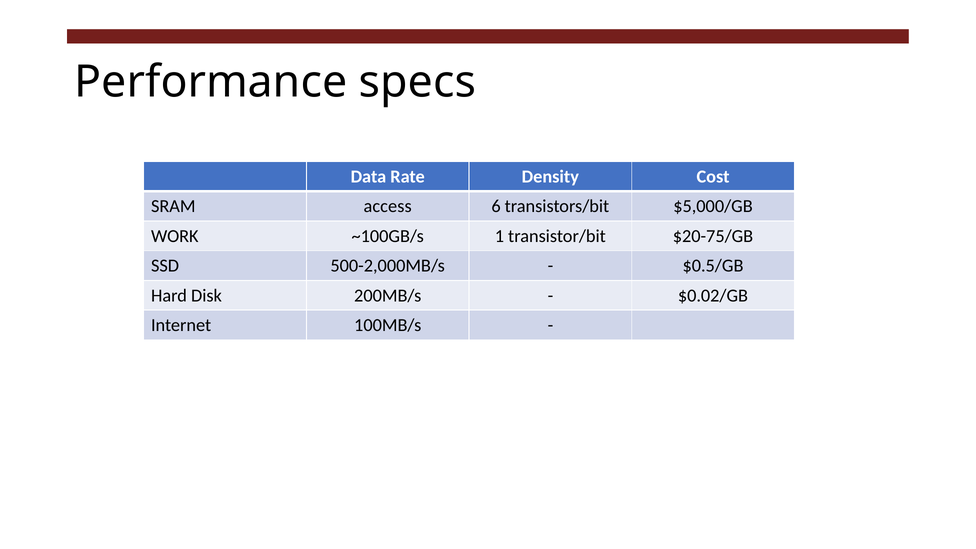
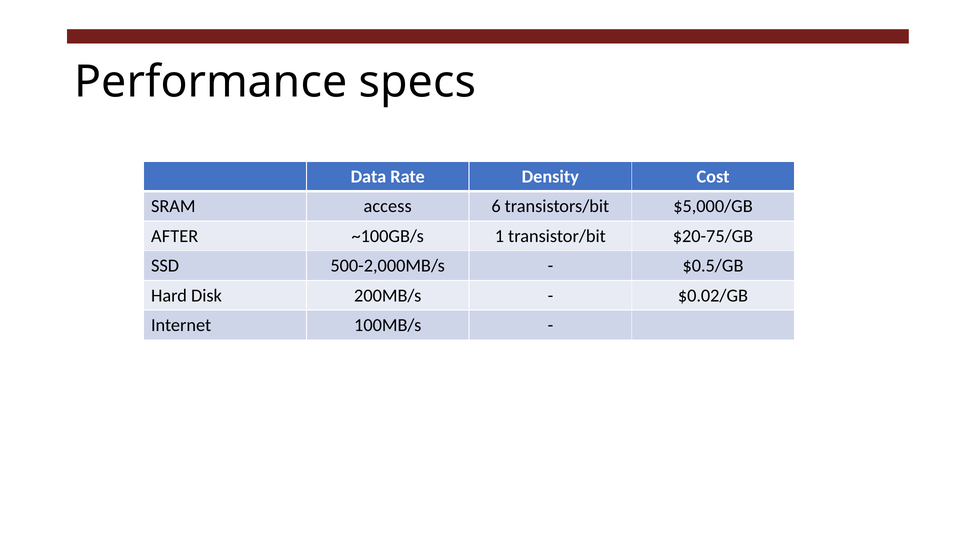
WORK: WORK -> AFTER
